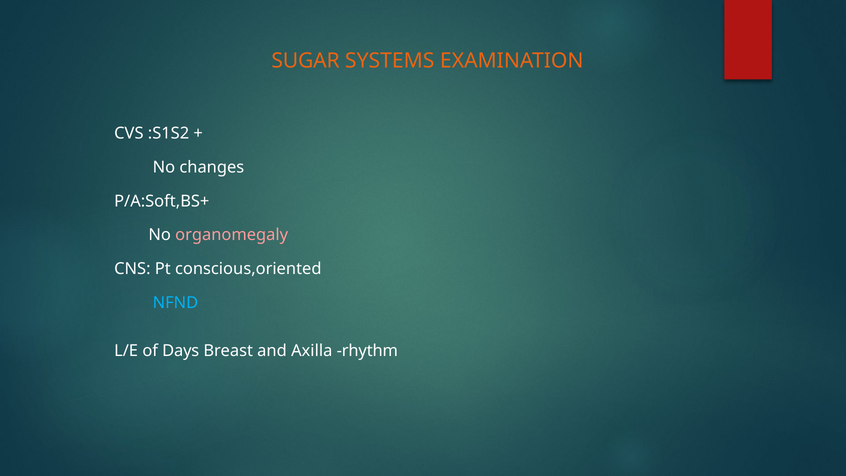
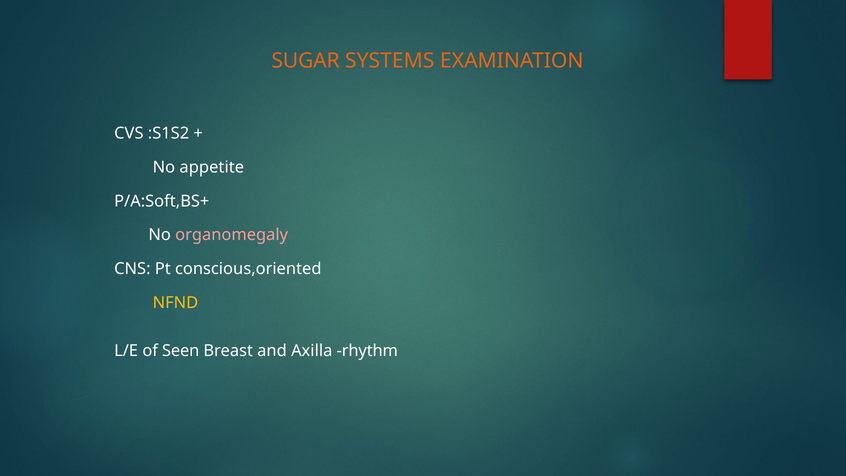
changes: changes -> appetite
NFND colour: light blue -> yellow
Days: Days -> Seen
